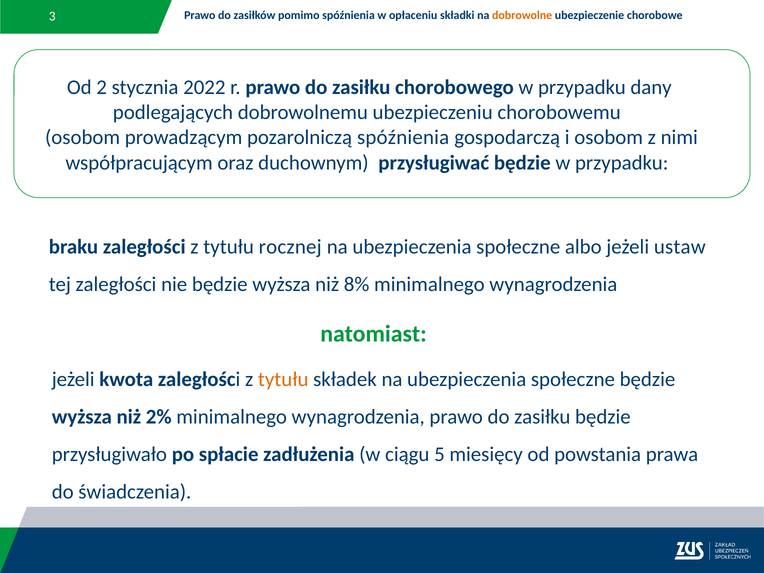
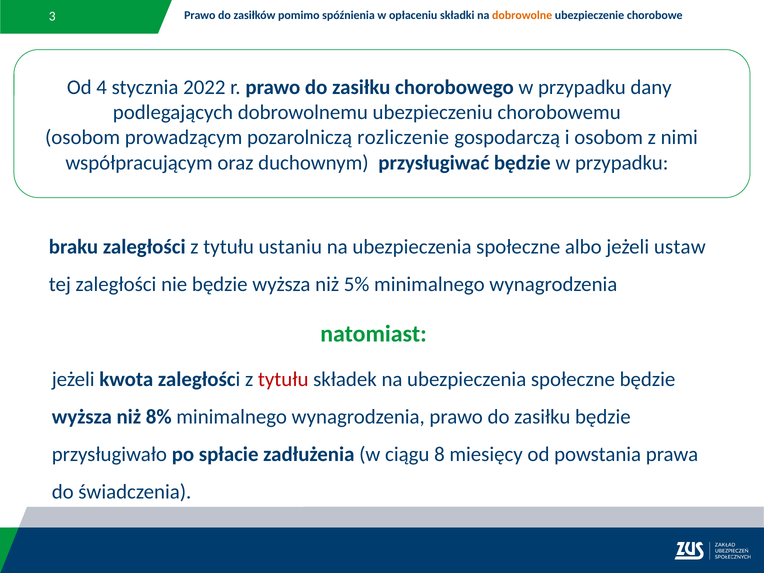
2: 2 -> 4
pozarolniczą spóźnienia: spóźnienia -> rozliczenie
rocznej: rocznej -> ustaniu
8%: 8% -> 5%
tytułu at (283, 379) colour: orange -> red
2%: 2% -> 8%
5: 5 -> 8
